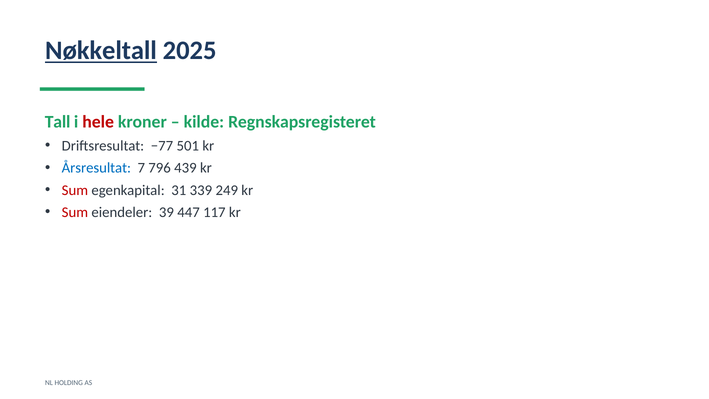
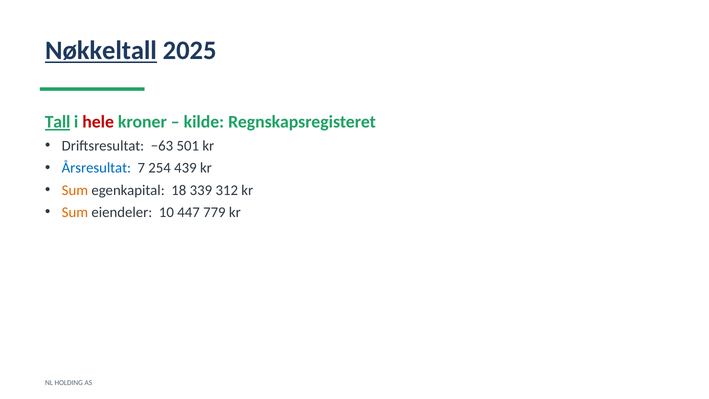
Tall underline: none -> present
−77: −77 -> −63
796: 796 -> 254
Sum at (75, 190) colour: red -> orange
31: 31 -> 18
249: 249 -> 312
Sum at (75, 212) colour: red -> orange
39: 39 -> 10
117: 117 -> 779
